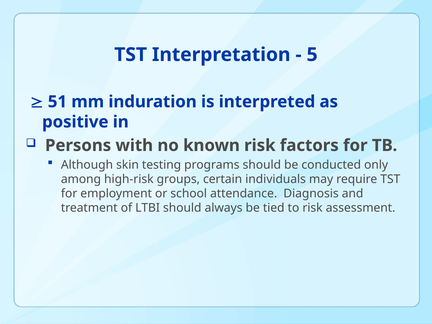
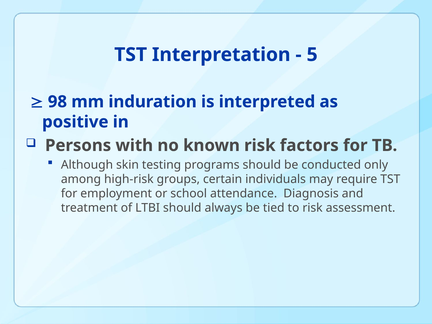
51: 51 -> 98
